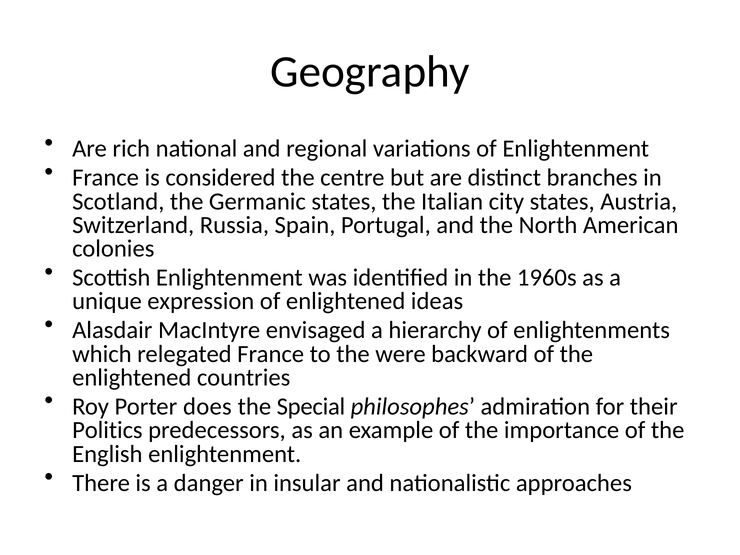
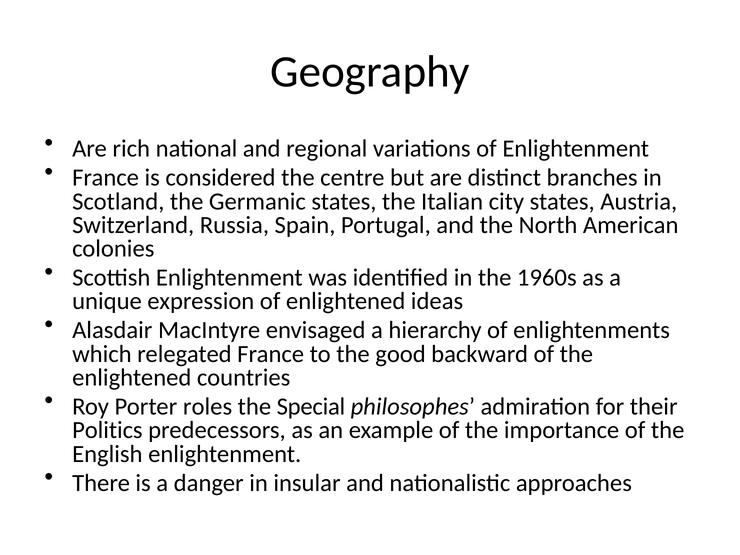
were: were -> good
does: does -> roles
